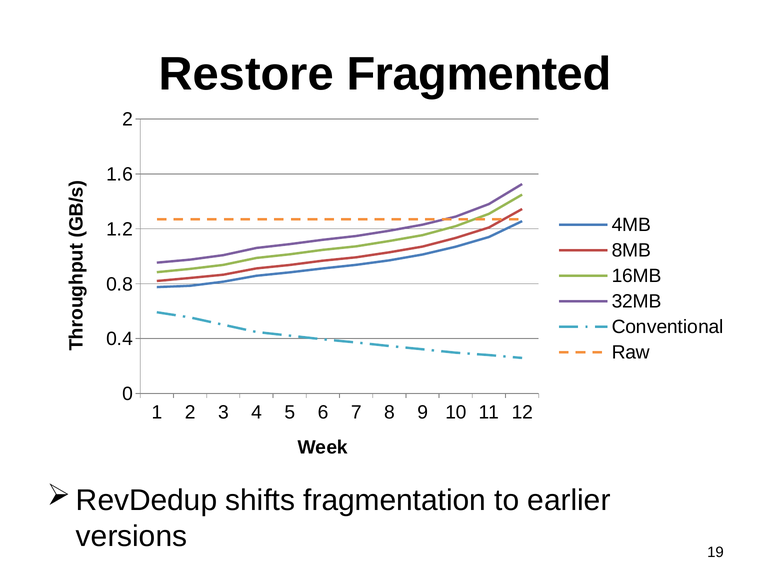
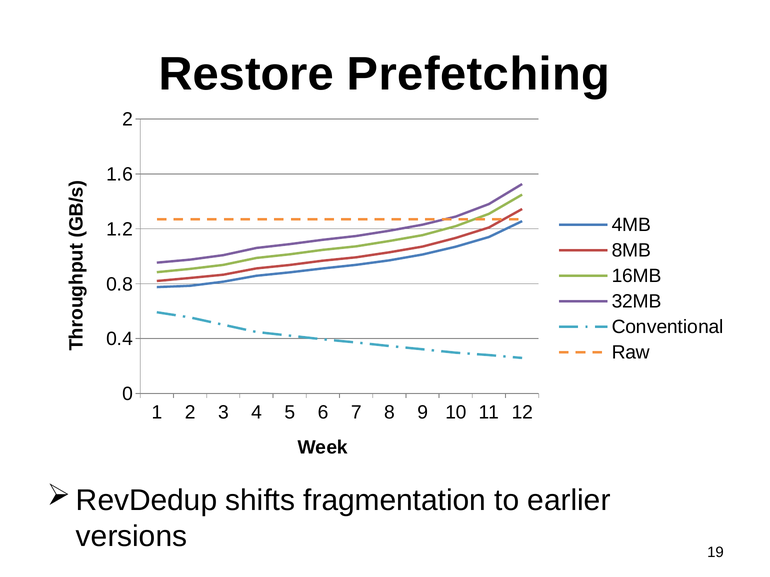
Fragmented: Fragmented -> Prefetching
